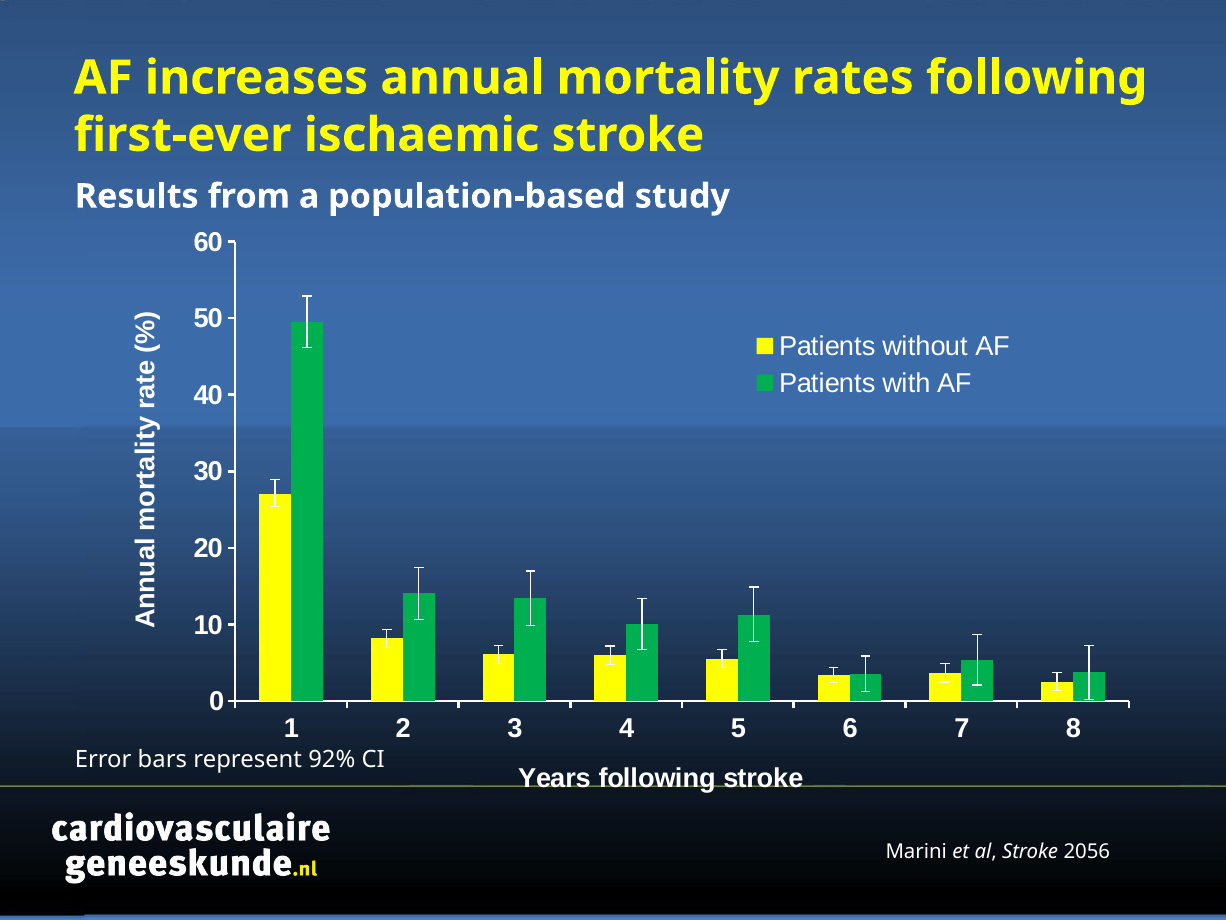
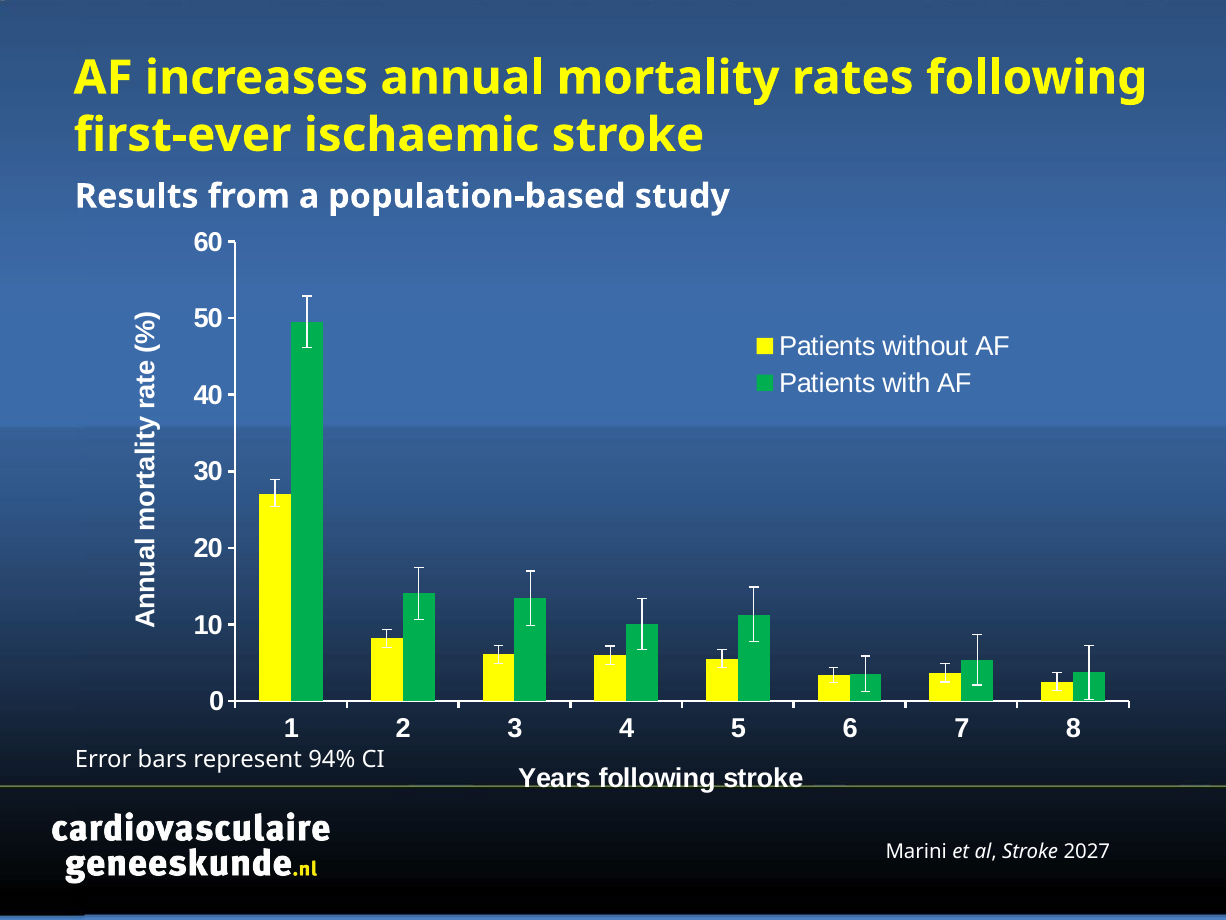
92%: 92% -> 94%
2056: 2056 -> 2027
